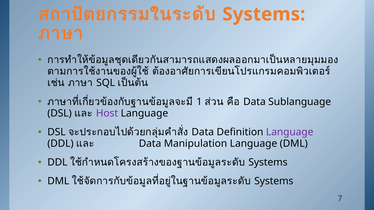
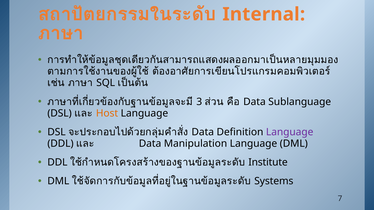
Systems at (264, 14): Systems -> Internal
1: 1 -> 3
Host colour: purple -> orange
Systems at (268, 163): Systems -> Institute
